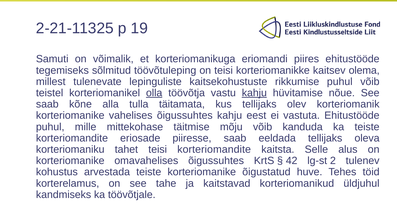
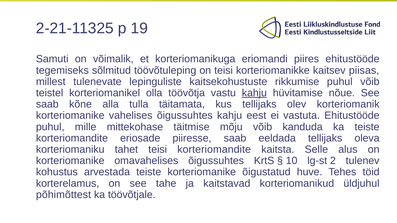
olema: olema -> piisas
olla underline: present -> none
42: 42 -> 10
kandmiseks: kandmiseks -> põhimõttest
